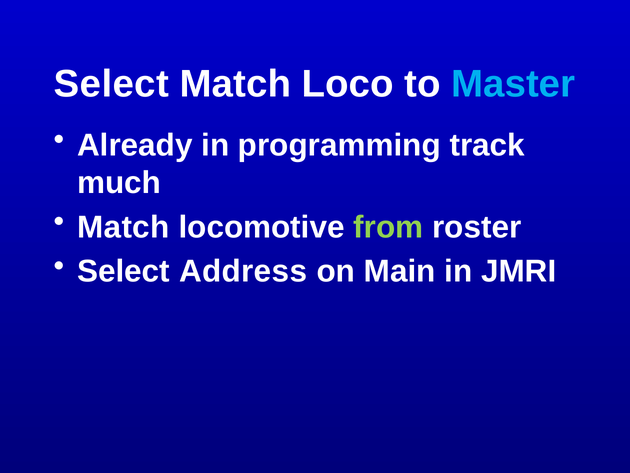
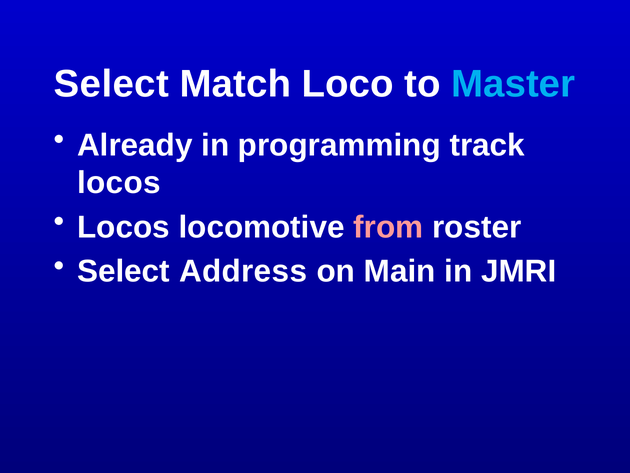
much at (119, 183): much -> locos
Match at (123, 227): Match -> Locos
from colour: light green -> pink
